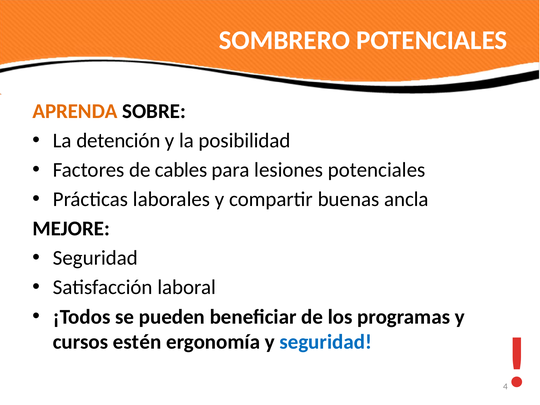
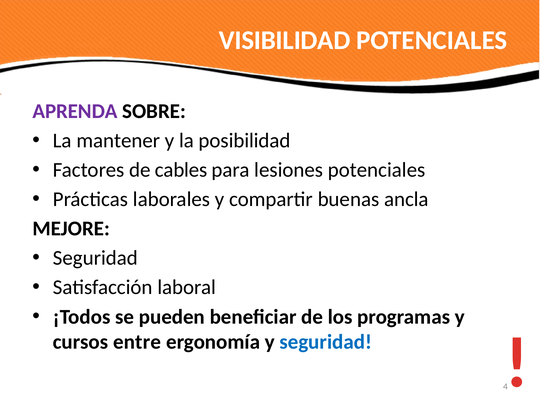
SOMBRERO: SOMBRERO -> VISIBILIDAD
APRENDA colour: orange -> purple
detención: detención -> mantener
estén: estén -> entre
